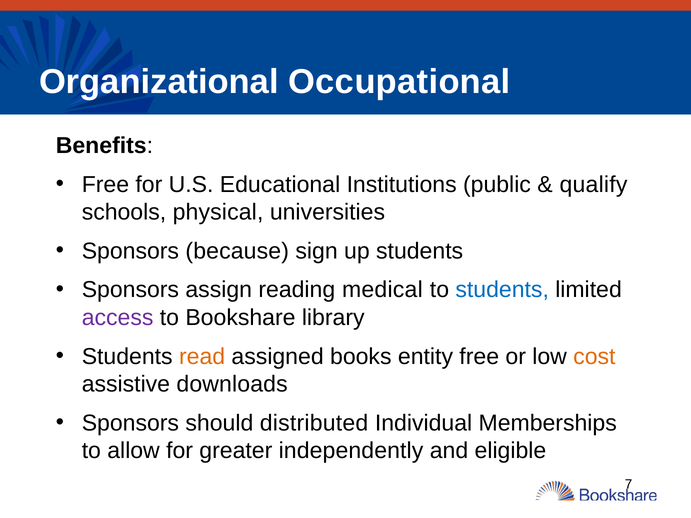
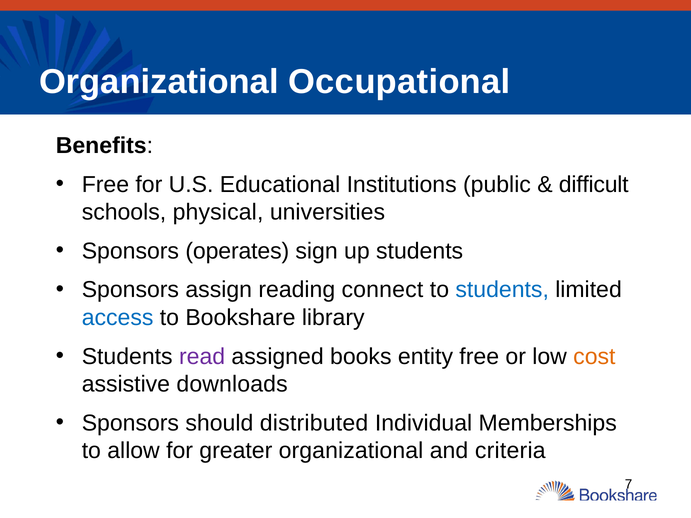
qualify: qualify -> difficult
because: because -> operates
medical: medical -> connect
access colour: purple -> blue
read colour: orange -> purple
greater independently: independently -> organizational
eligible: eligible -> criteria
